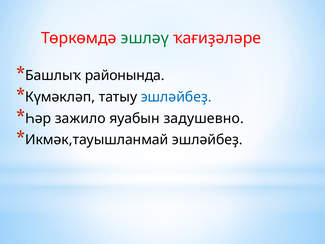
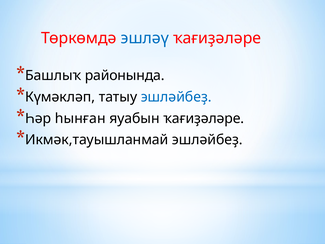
эшләү colour: green -> blue
зажило: зажило -> һынған
яуабын задушевно: задушевно -> ҡағиҙәләре
